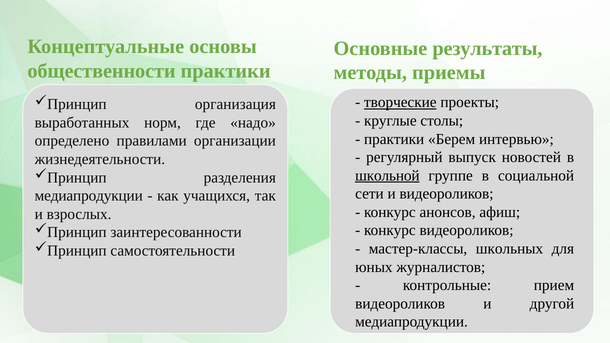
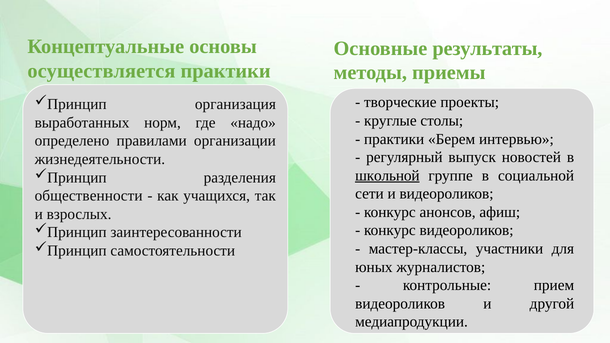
общественности: общественности -> осуществляется
творческие underline: present -> none
медиапродукции at (89, 196): медиапродукции -> общественности
школьных: школьных -> участники
